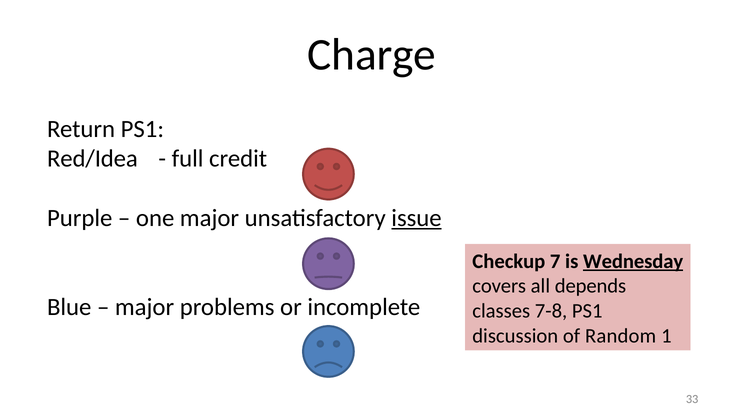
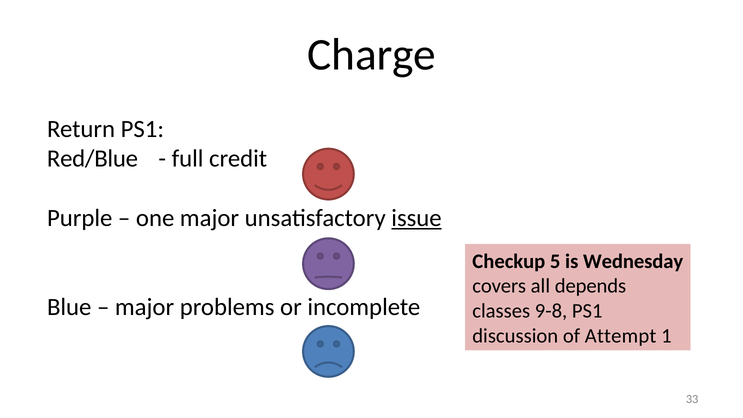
Red/Idea: Red/Idea -> Red/Blue
7: 7 -> 5
Wednesday underline: present -> none
7-8: 7-8 -> 9-8
Random: Random -> Attempt
